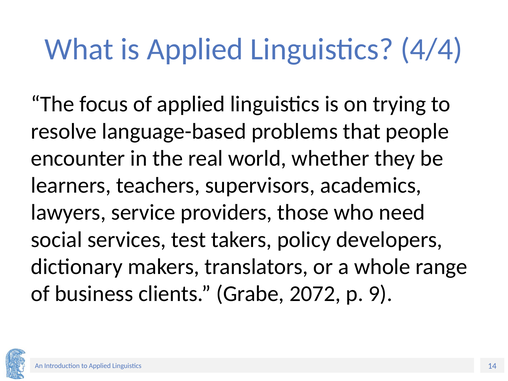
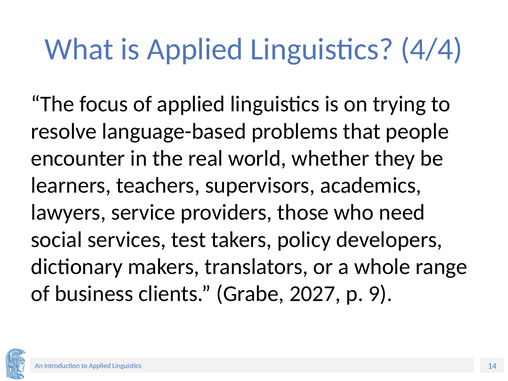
2072: 2072 -> 2027
